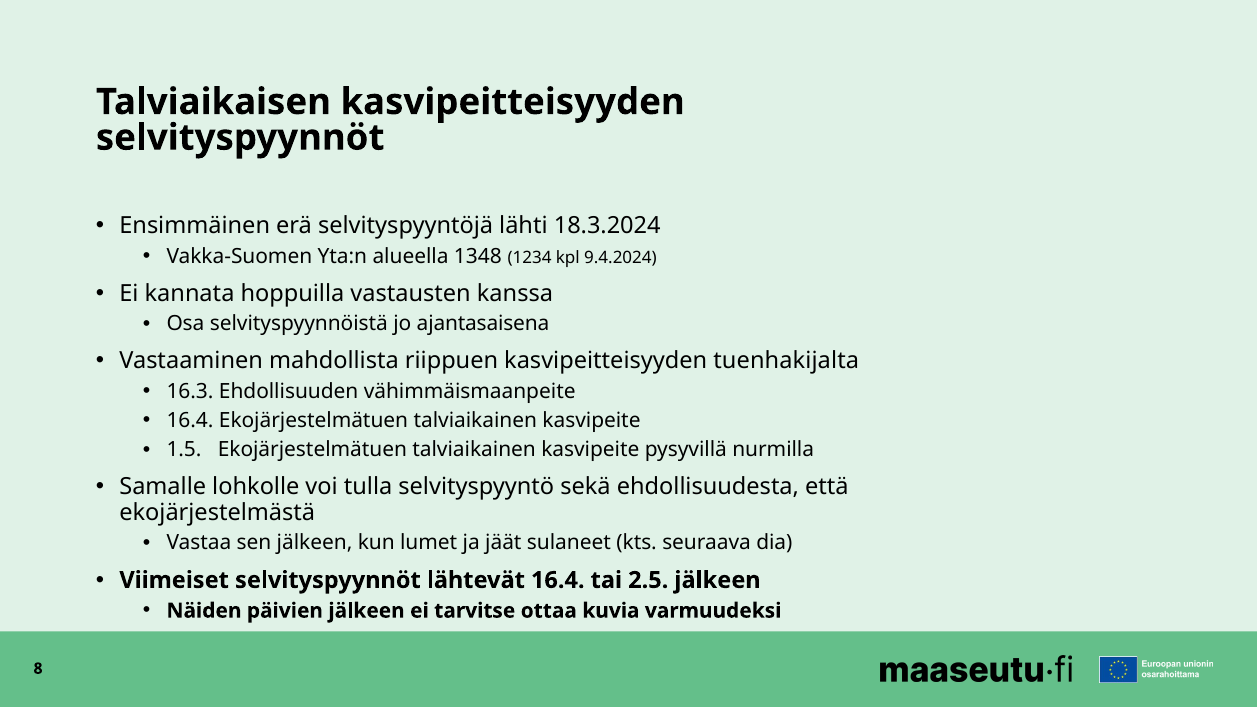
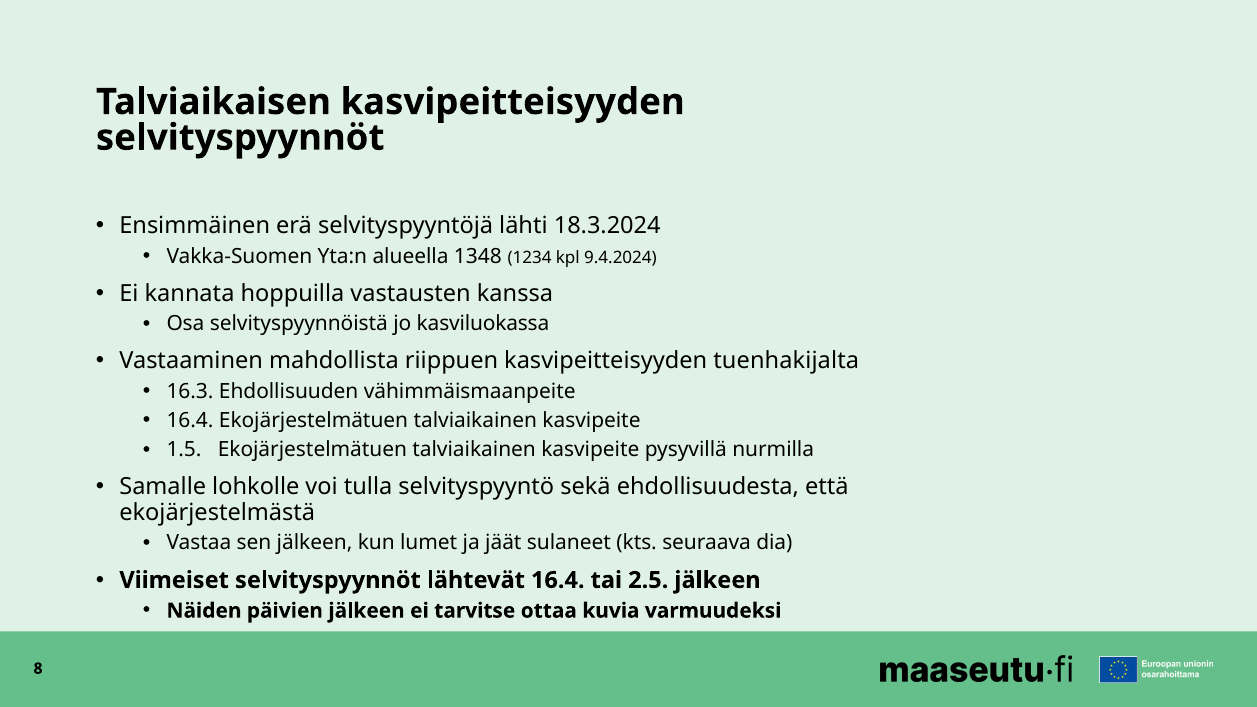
ajantasaisena: ajantasaisena -> kasviluokassa
